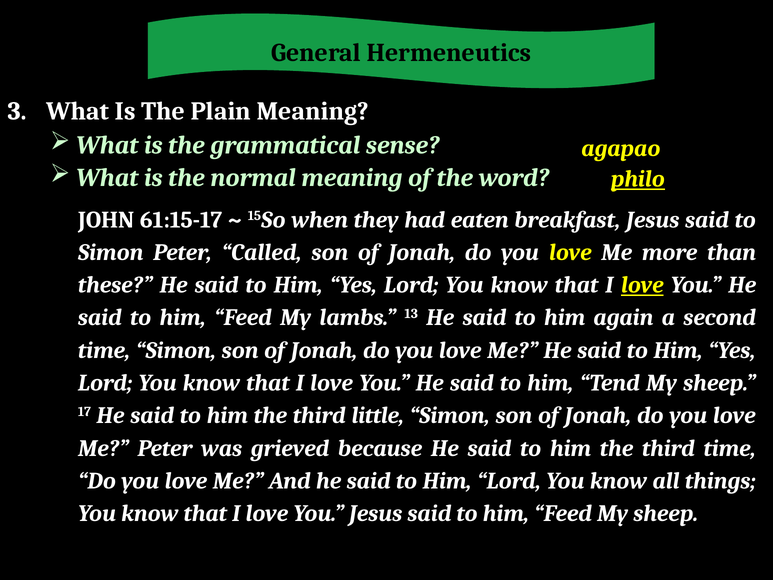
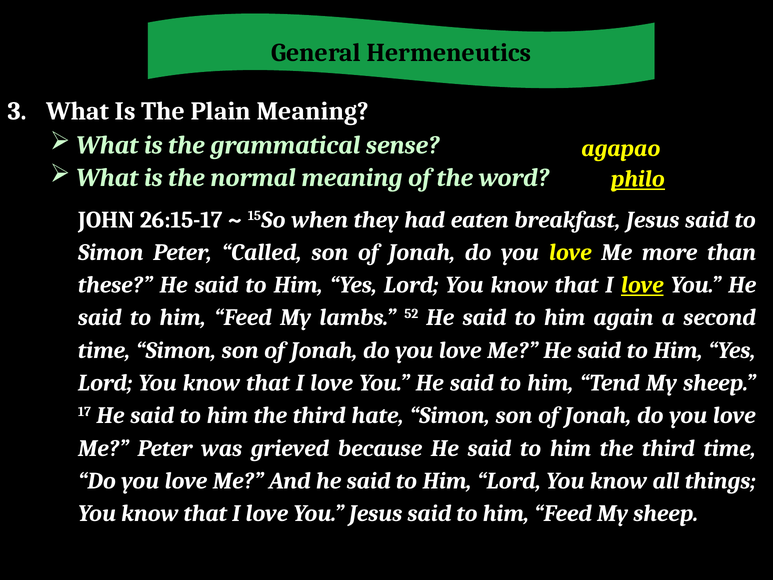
61:15-17: 61:15-17 -> 26:15-17
13: 13 -> 52
little: little -> hate
